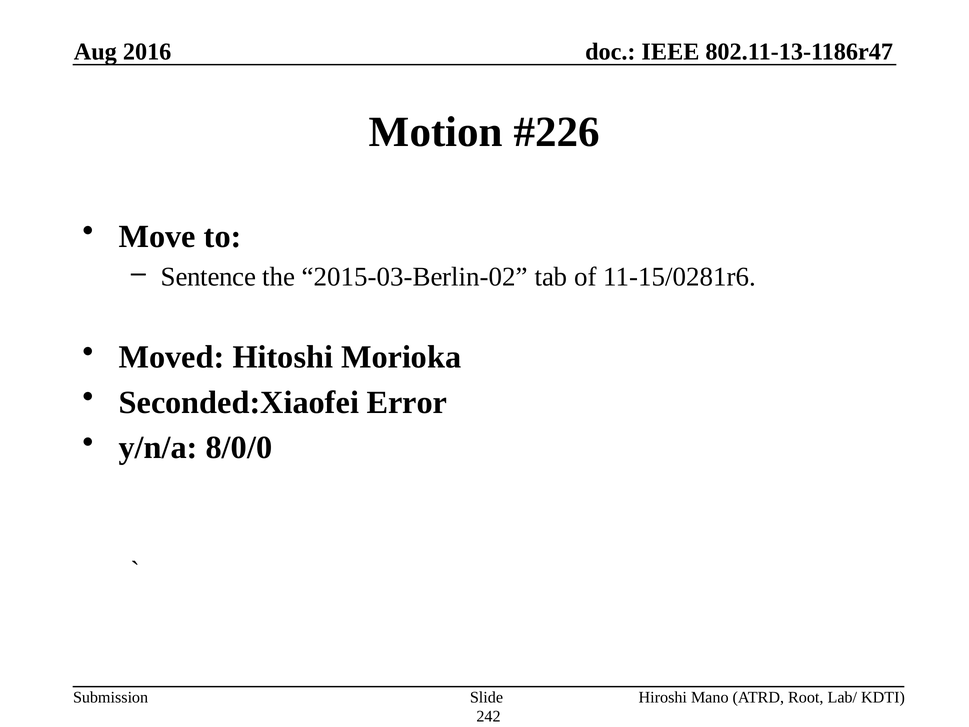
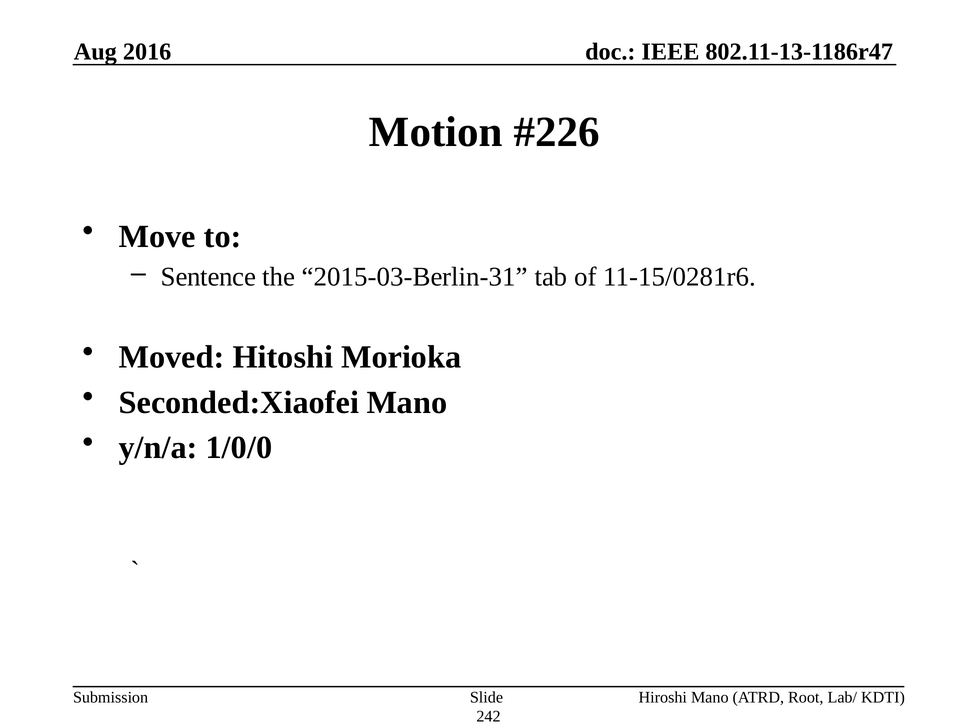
2015-03-Berlin-02: 2015-03-Berlin-02 -> 2015-03-Berlin-31
Seconded:Xiaofei Error: Error -> Mano
8/0/0: 8/0/0 -> 1/0/0
